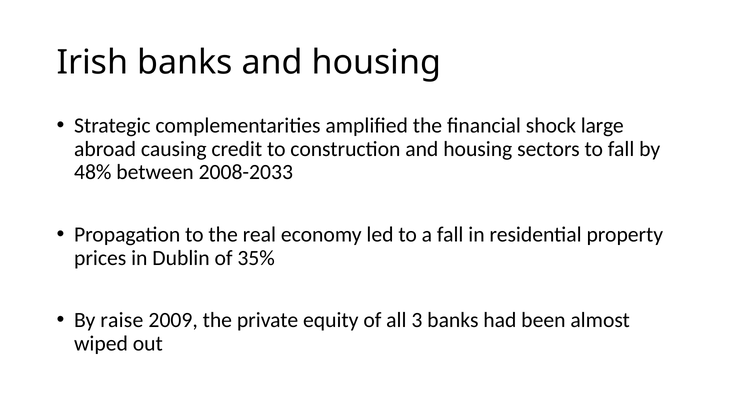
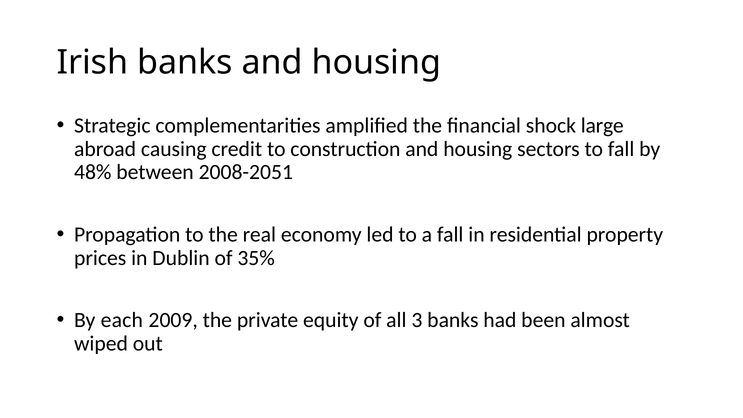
2008-2033: 2008-2033 -> 2008-2051
raise: raise -> each
